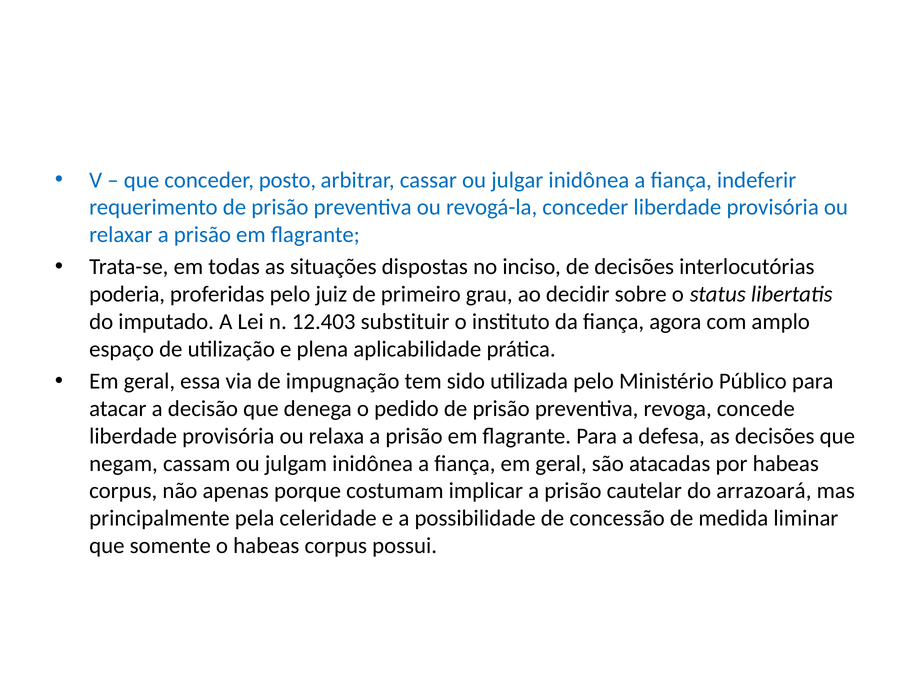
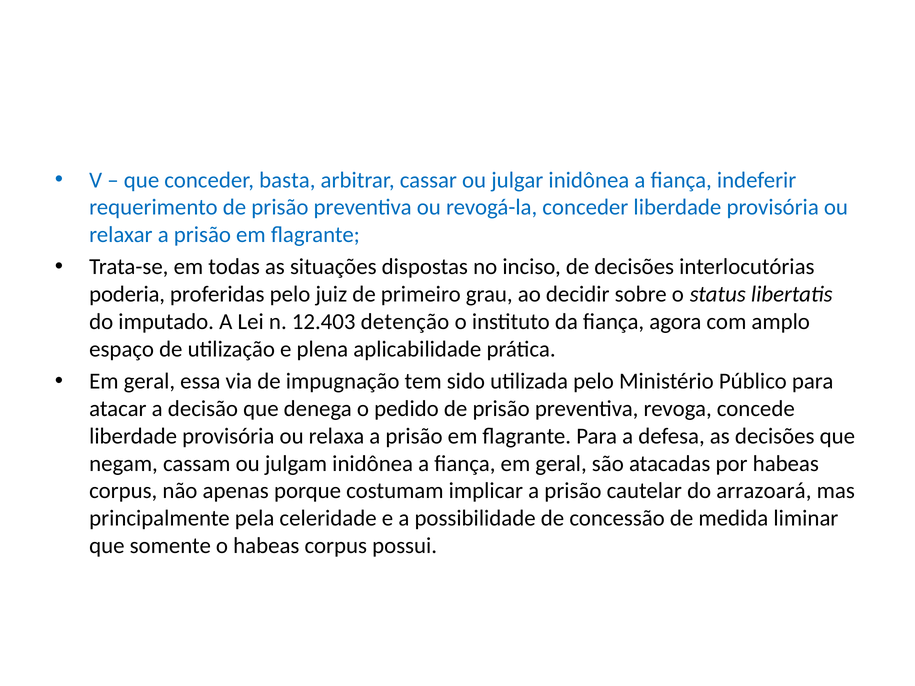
posto: posto -> basta
substituir: substituir -> detenção
